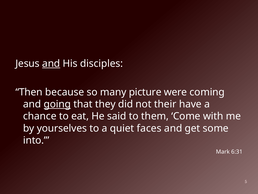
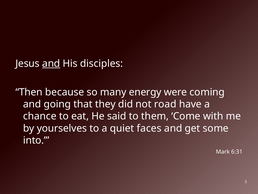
picture: picture -> energy
going underline: present -> none
their: their -> road
